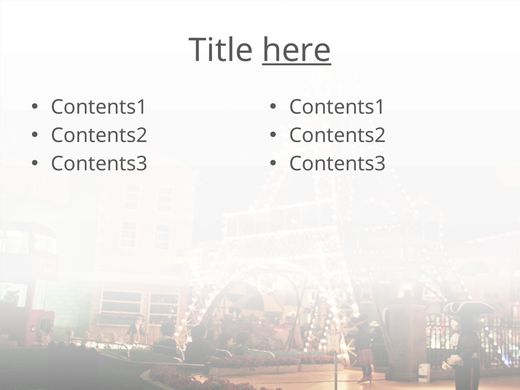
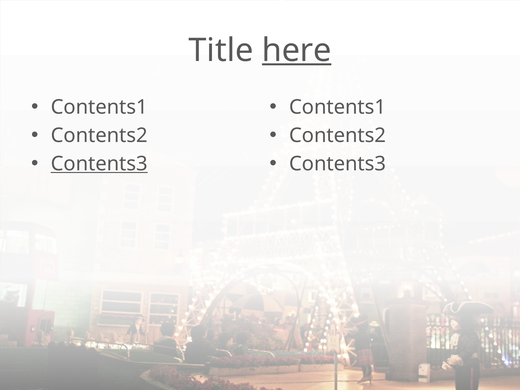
Contents3 at (99, 164) underline: none -> present
